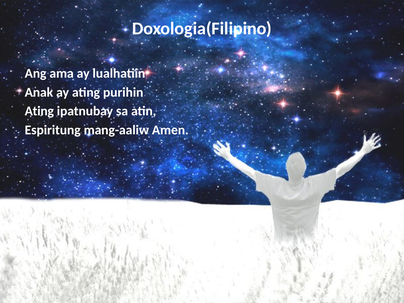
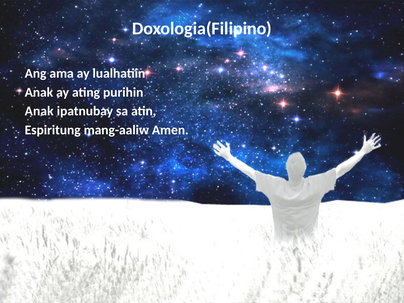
Ating at (39, 111): Ating -> Anak
